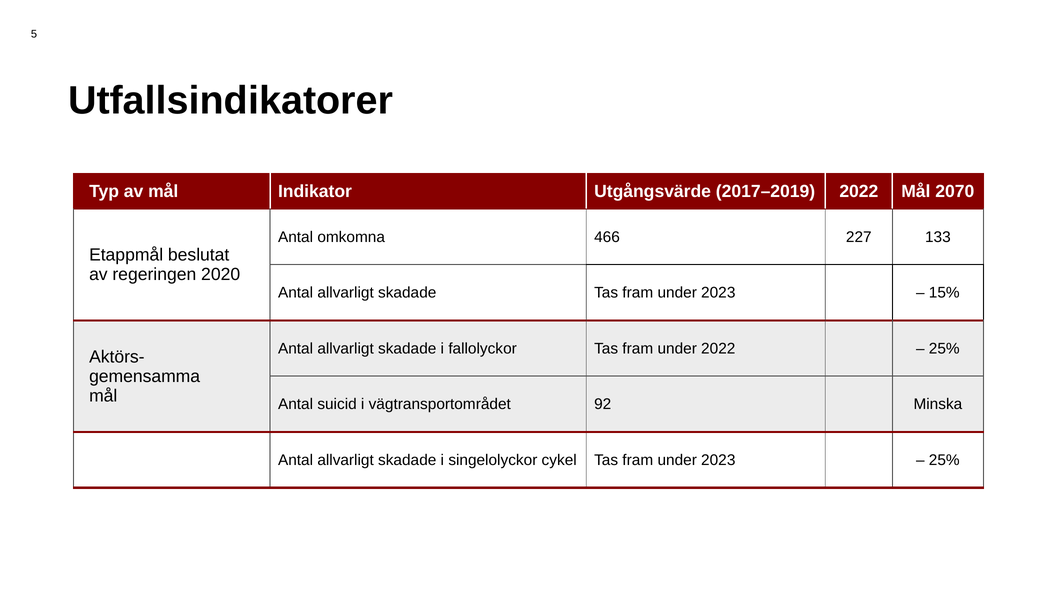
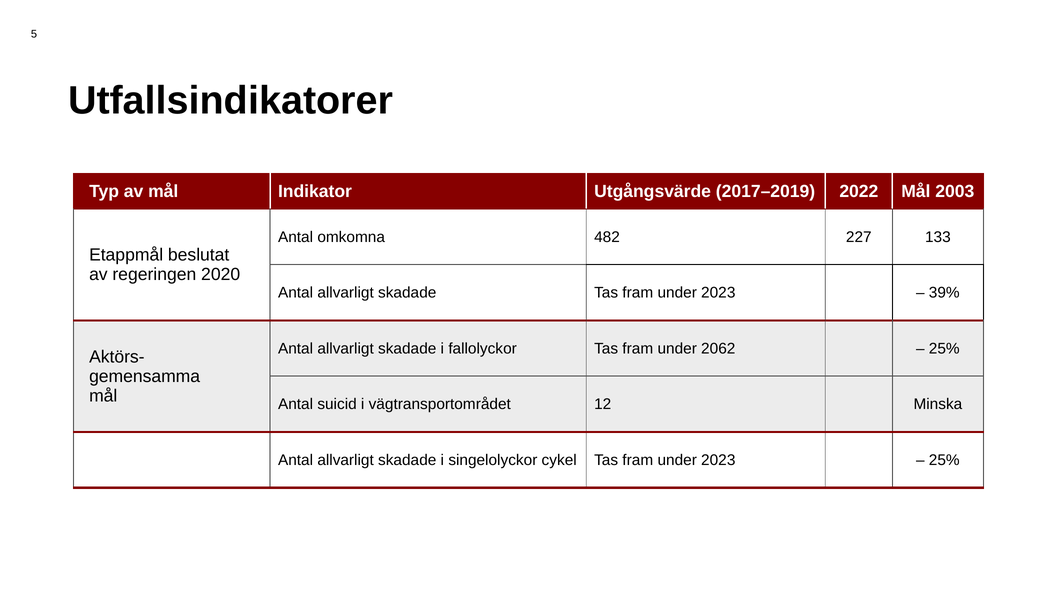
2070: 2070 -> 2003
466: 466 -> 482
15%: 15% -> 39%
under 2022: 2022 -> 2062
92: 92 -> 12
